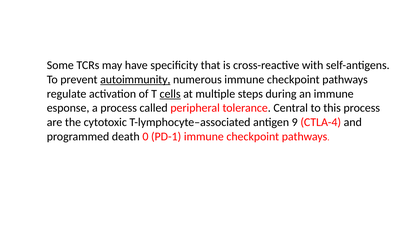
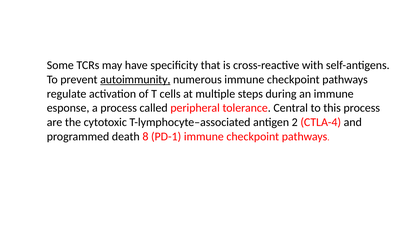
cells underline: present -> none
9: 9 -> 2
0: 0 -> 8
